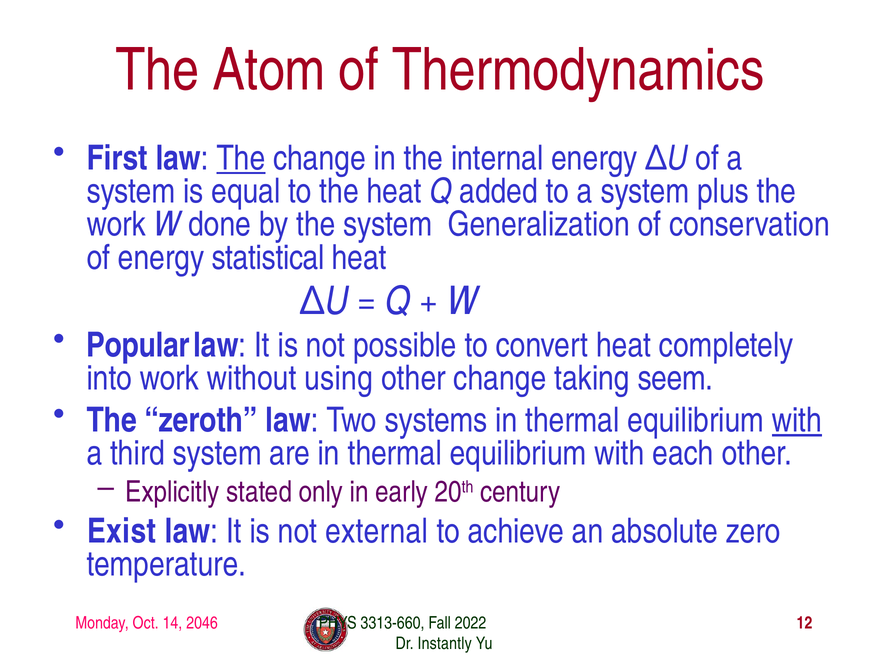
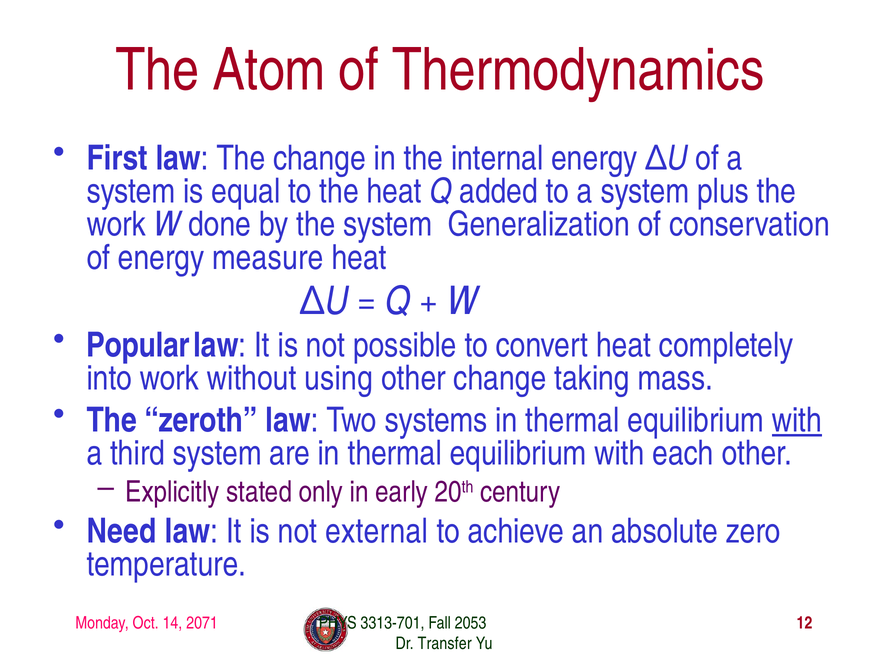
The at (241, 158) underline: present -> none
statistical: statistical -> measure
seem: seem -> mass
Exist: Exist -> Need
2046: 2046 -> 2071
3313-660: 3313-660 -> 3313-701
2022: 2022 -> 2053
Instantly: Instantly -> Transfer
